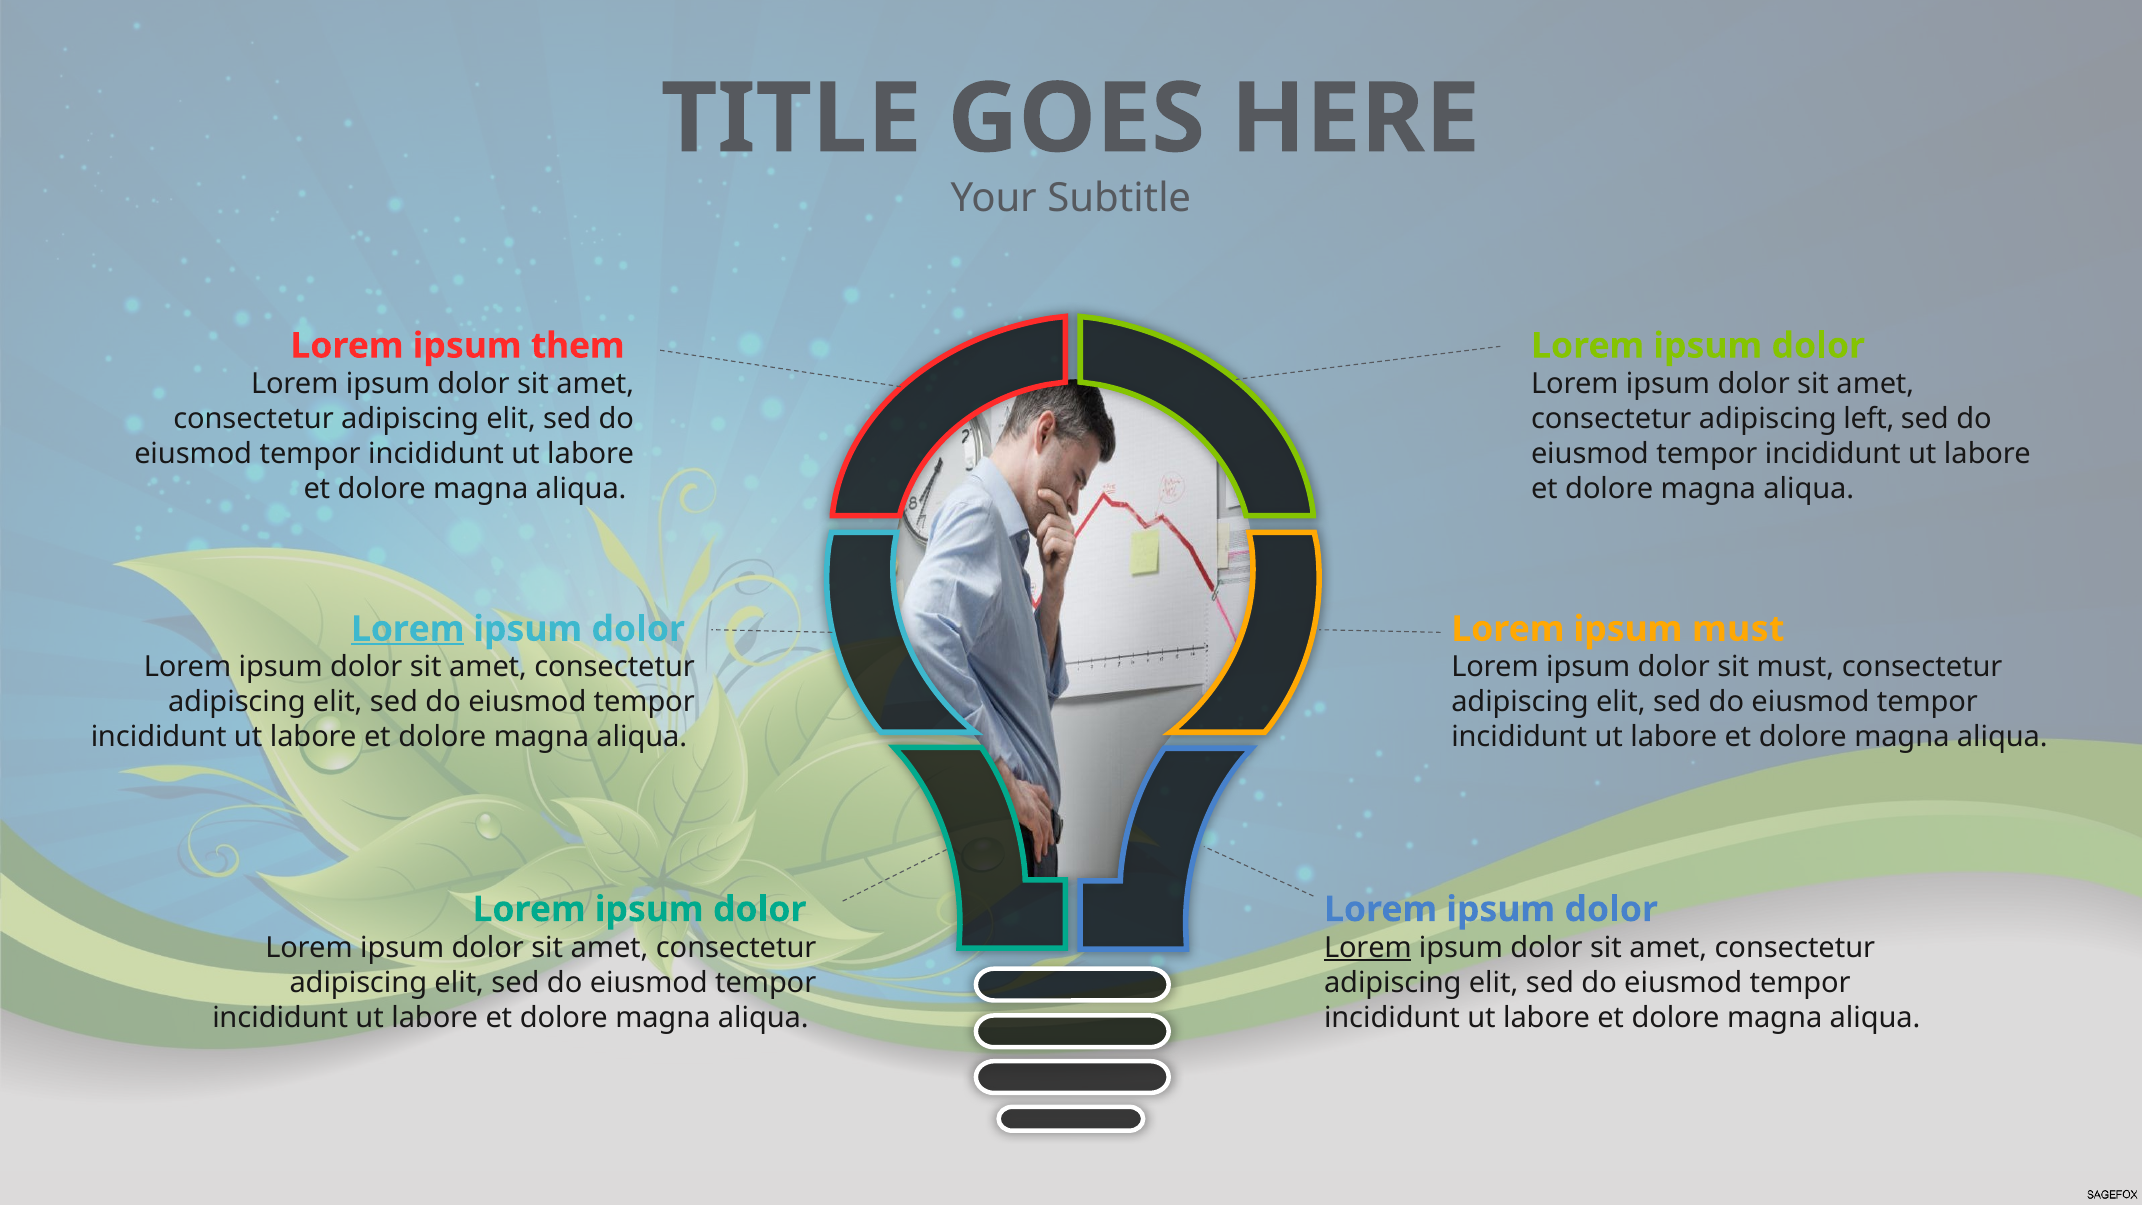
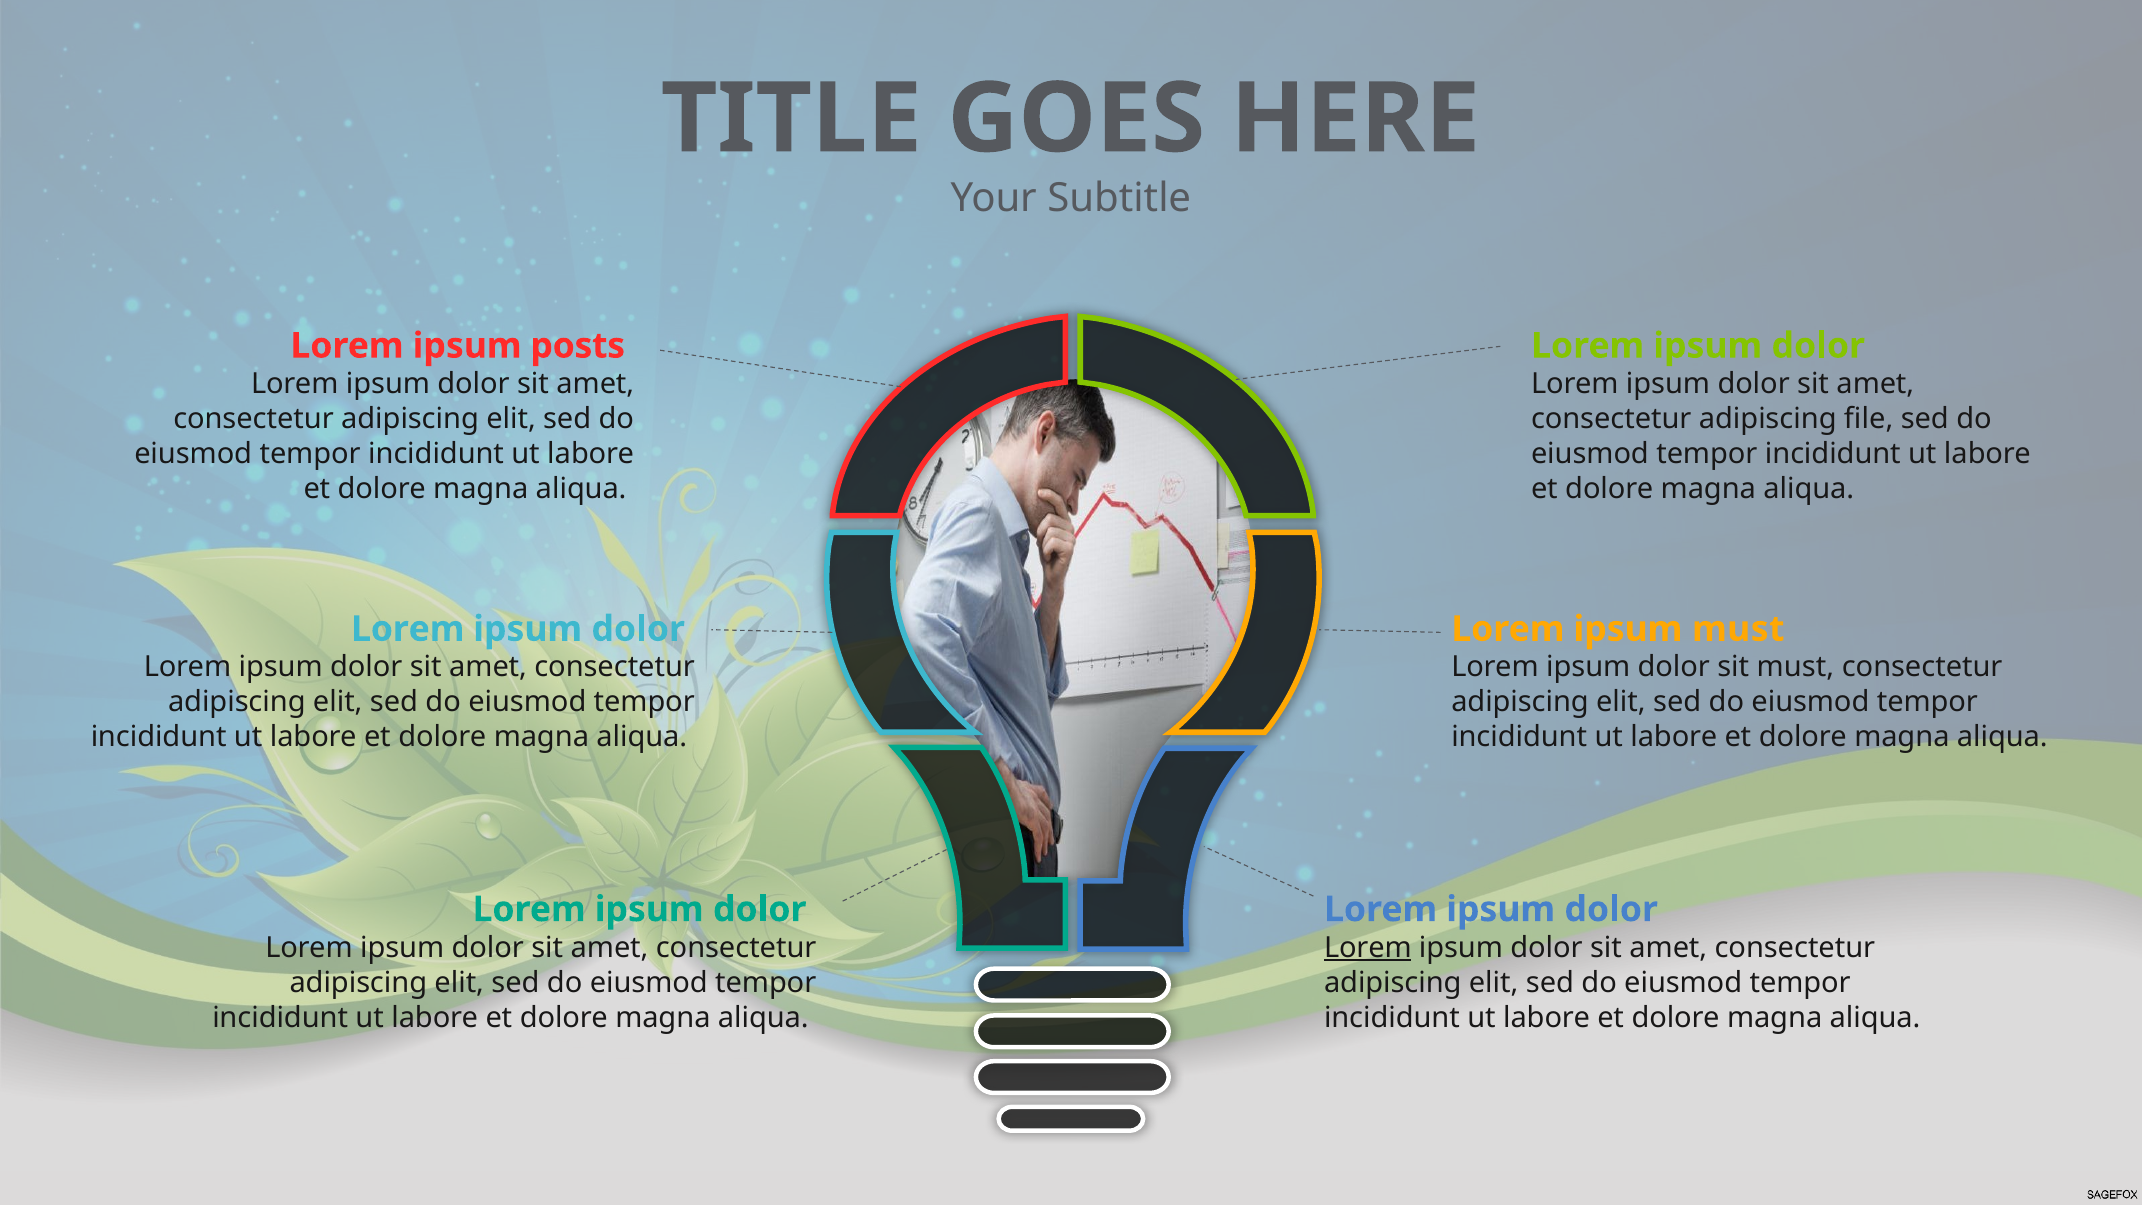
them: them -> posts
left: left -> file
Lorem at (408, 629) underline: present -> none
